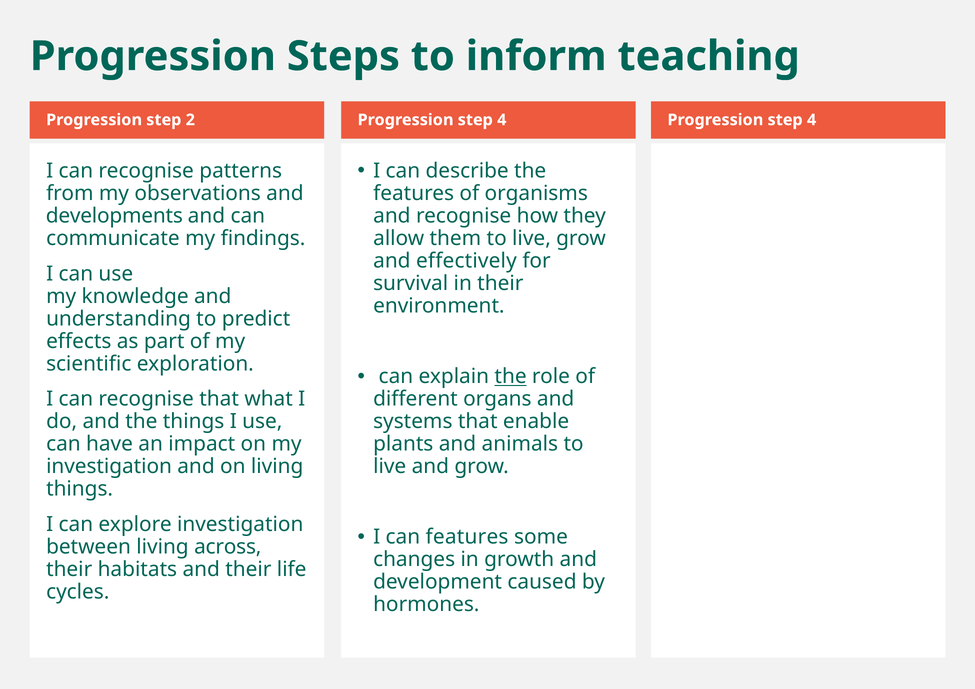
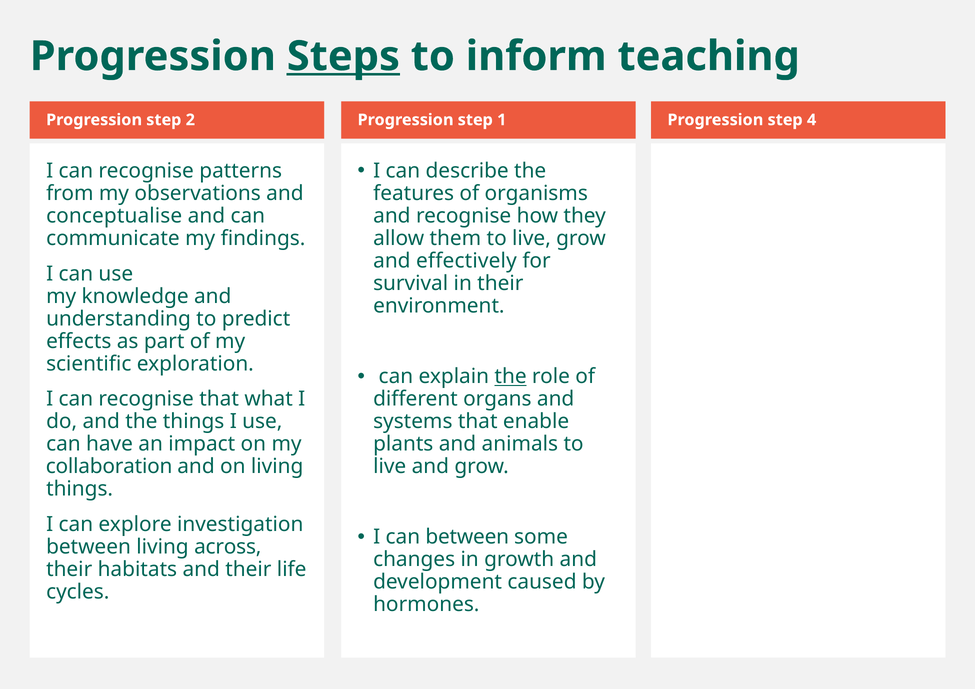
Steps underline: none -> present
4 at (502, 120): 4 -> 1
developments: developments -> conceptualise
investigation at (109, 467): investigation -> collaboration
can features: features -> between
